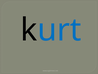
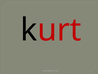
urt colour: blue -> red
